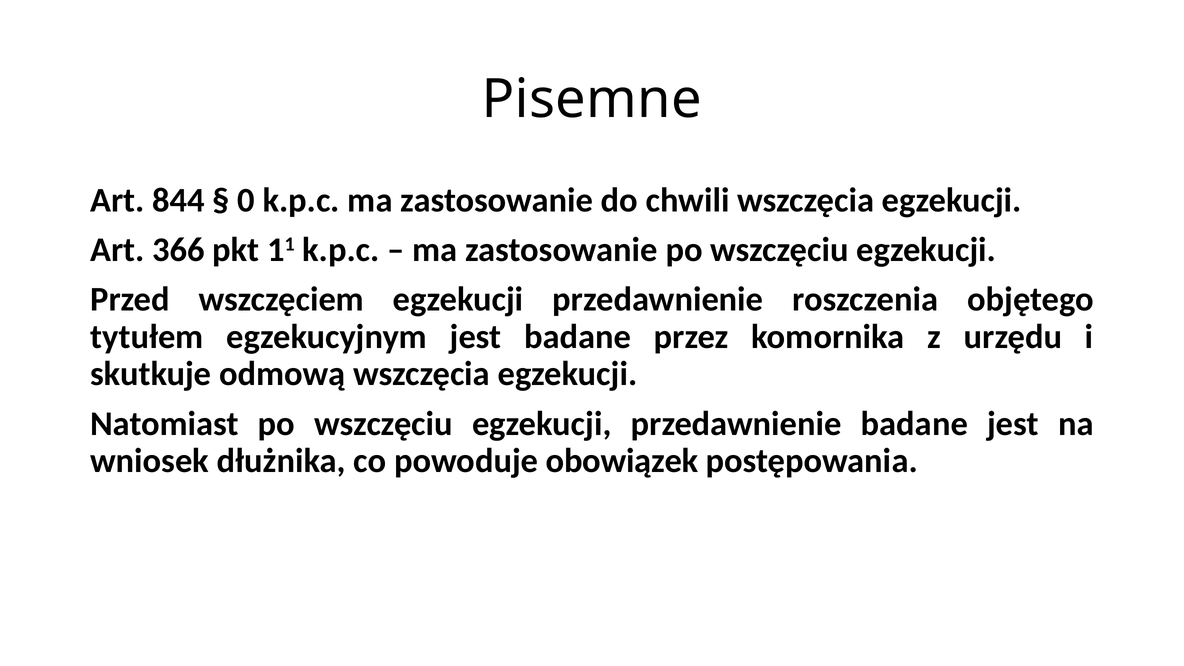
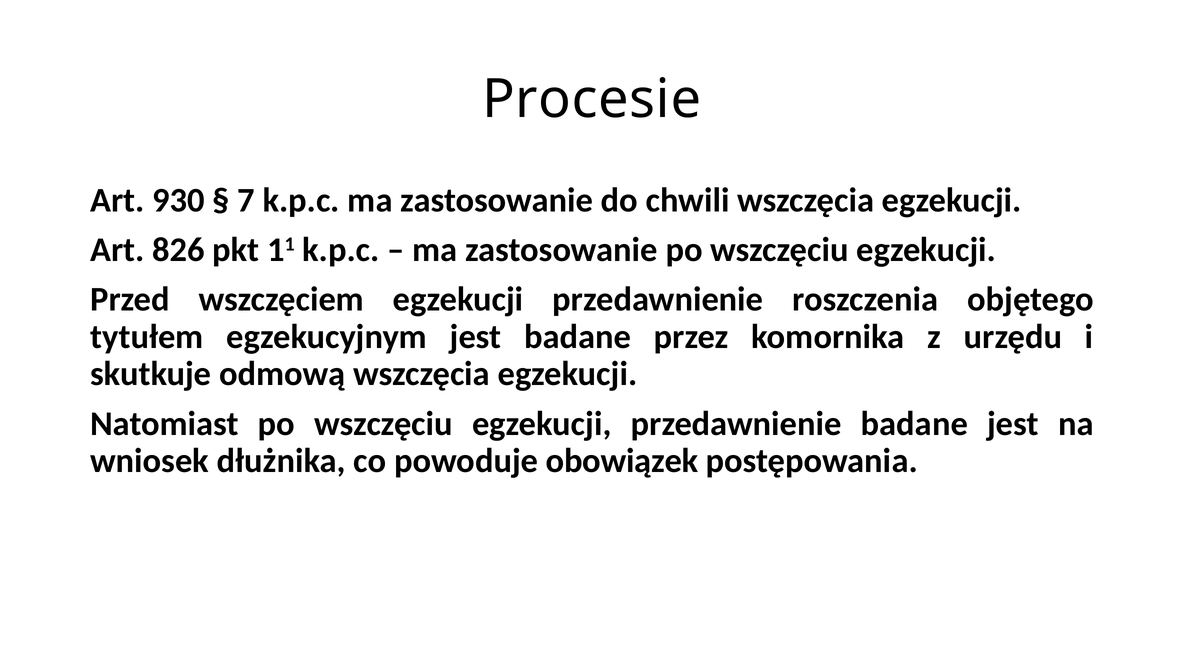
Pisemne: Pisemne -> Procesie
844: 844 -> 930
0: 0 -> 7
366: 366 -> 826
